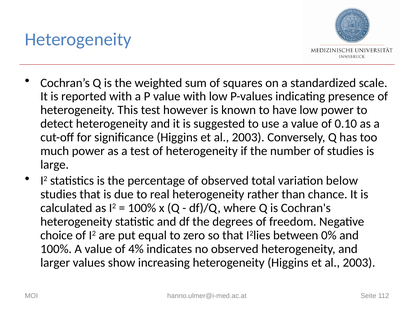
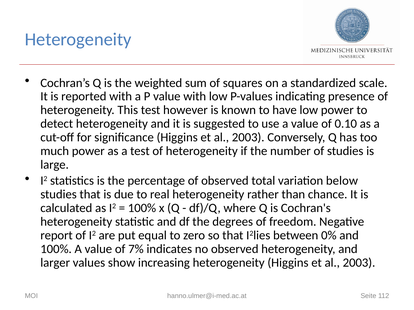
choice: choice -> report
4%: 4% -> 7%
